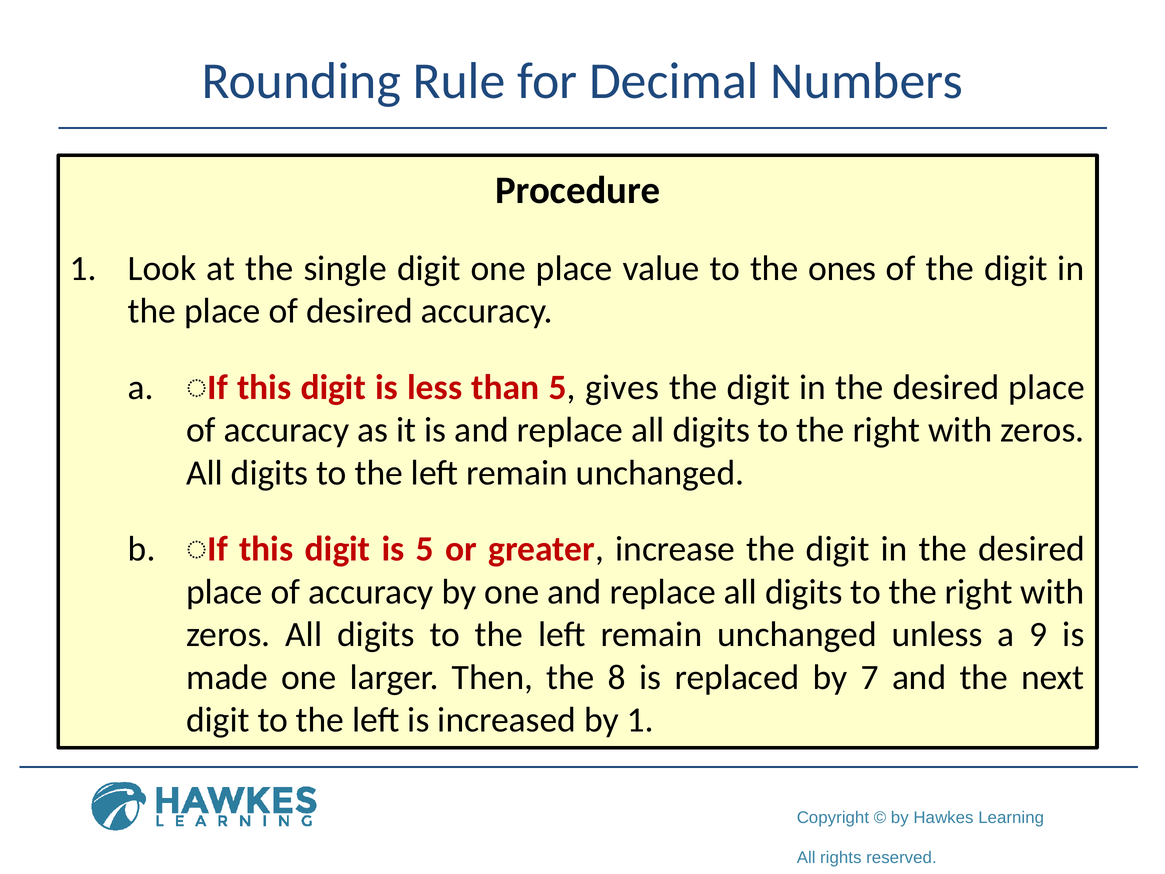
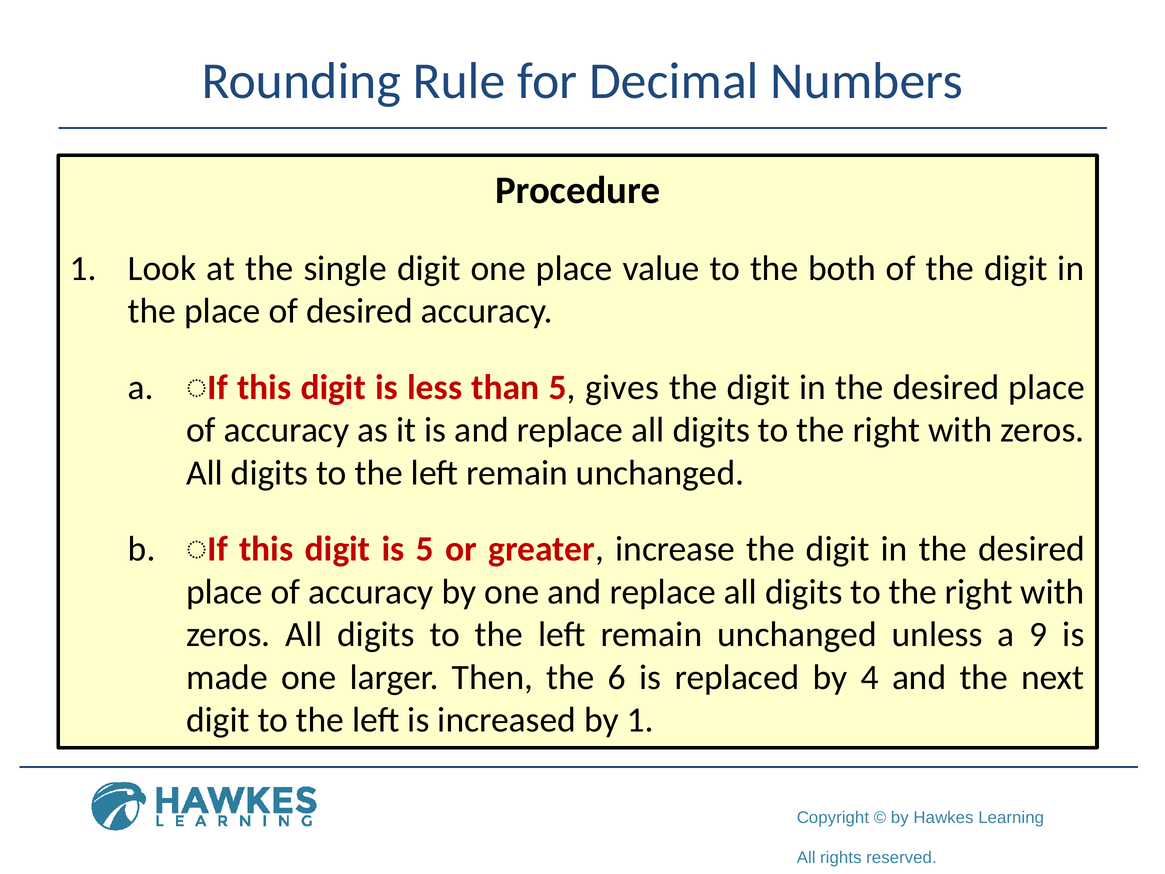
ones: ones -> both
8: 8 -> 6
7: 7 -> 4
